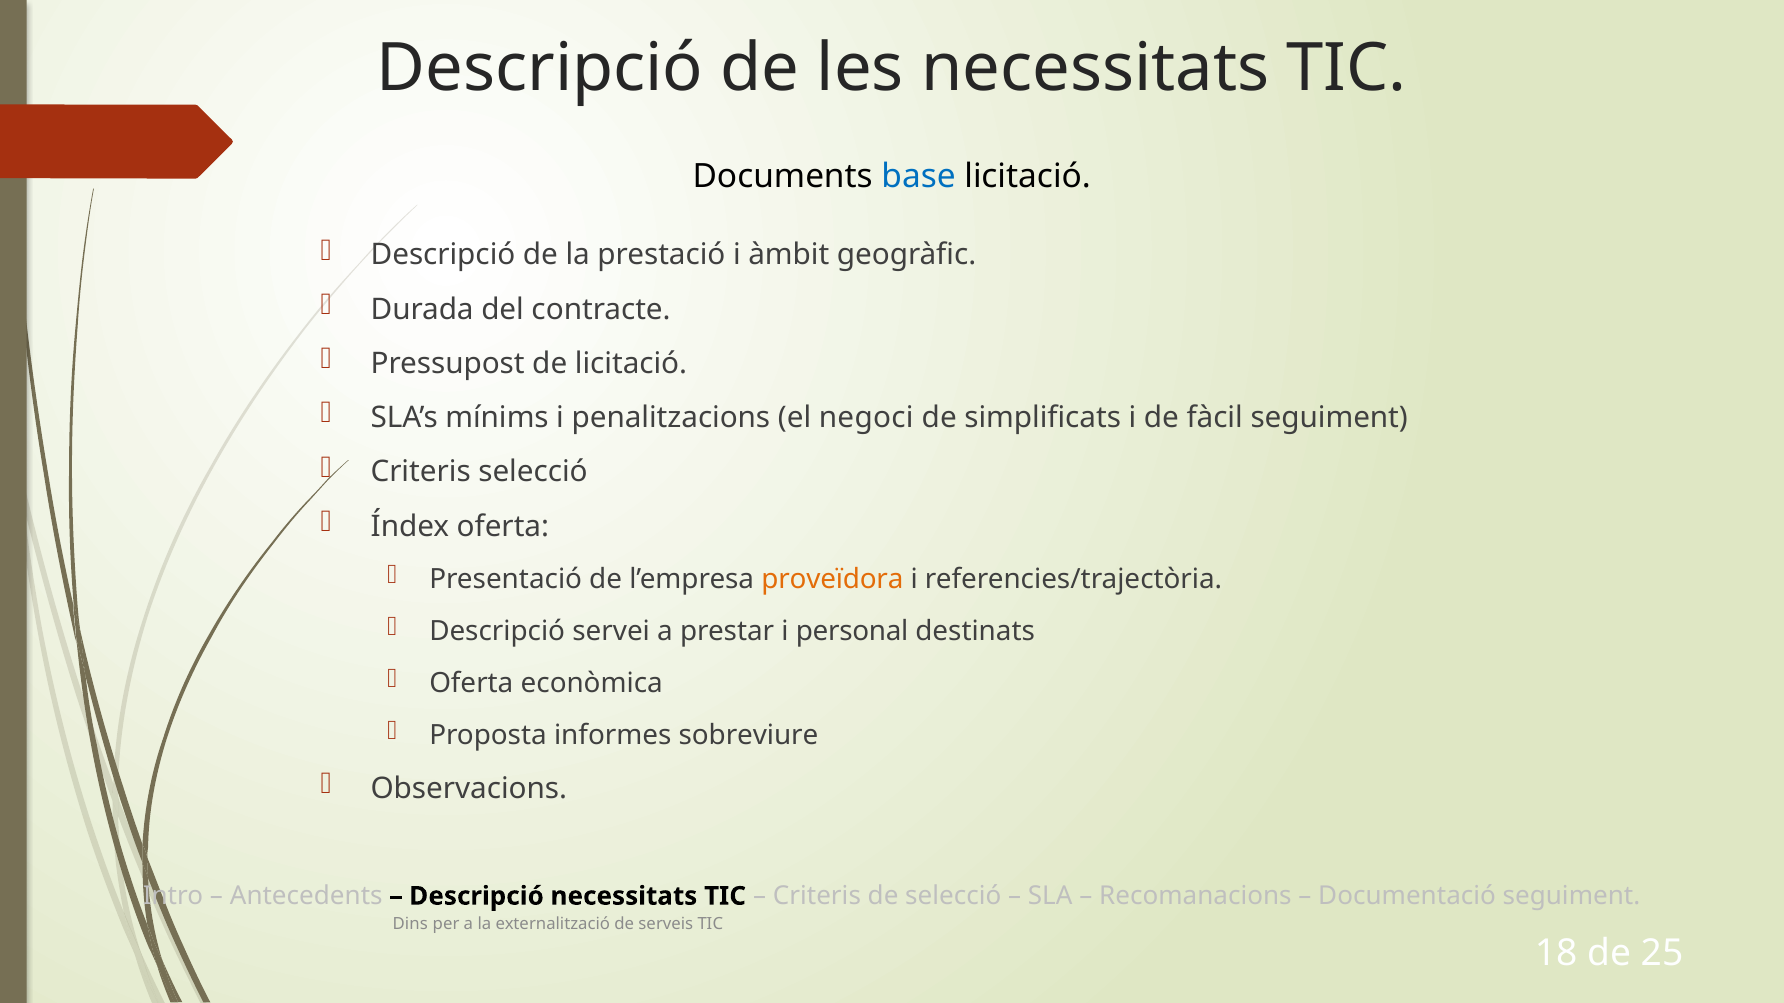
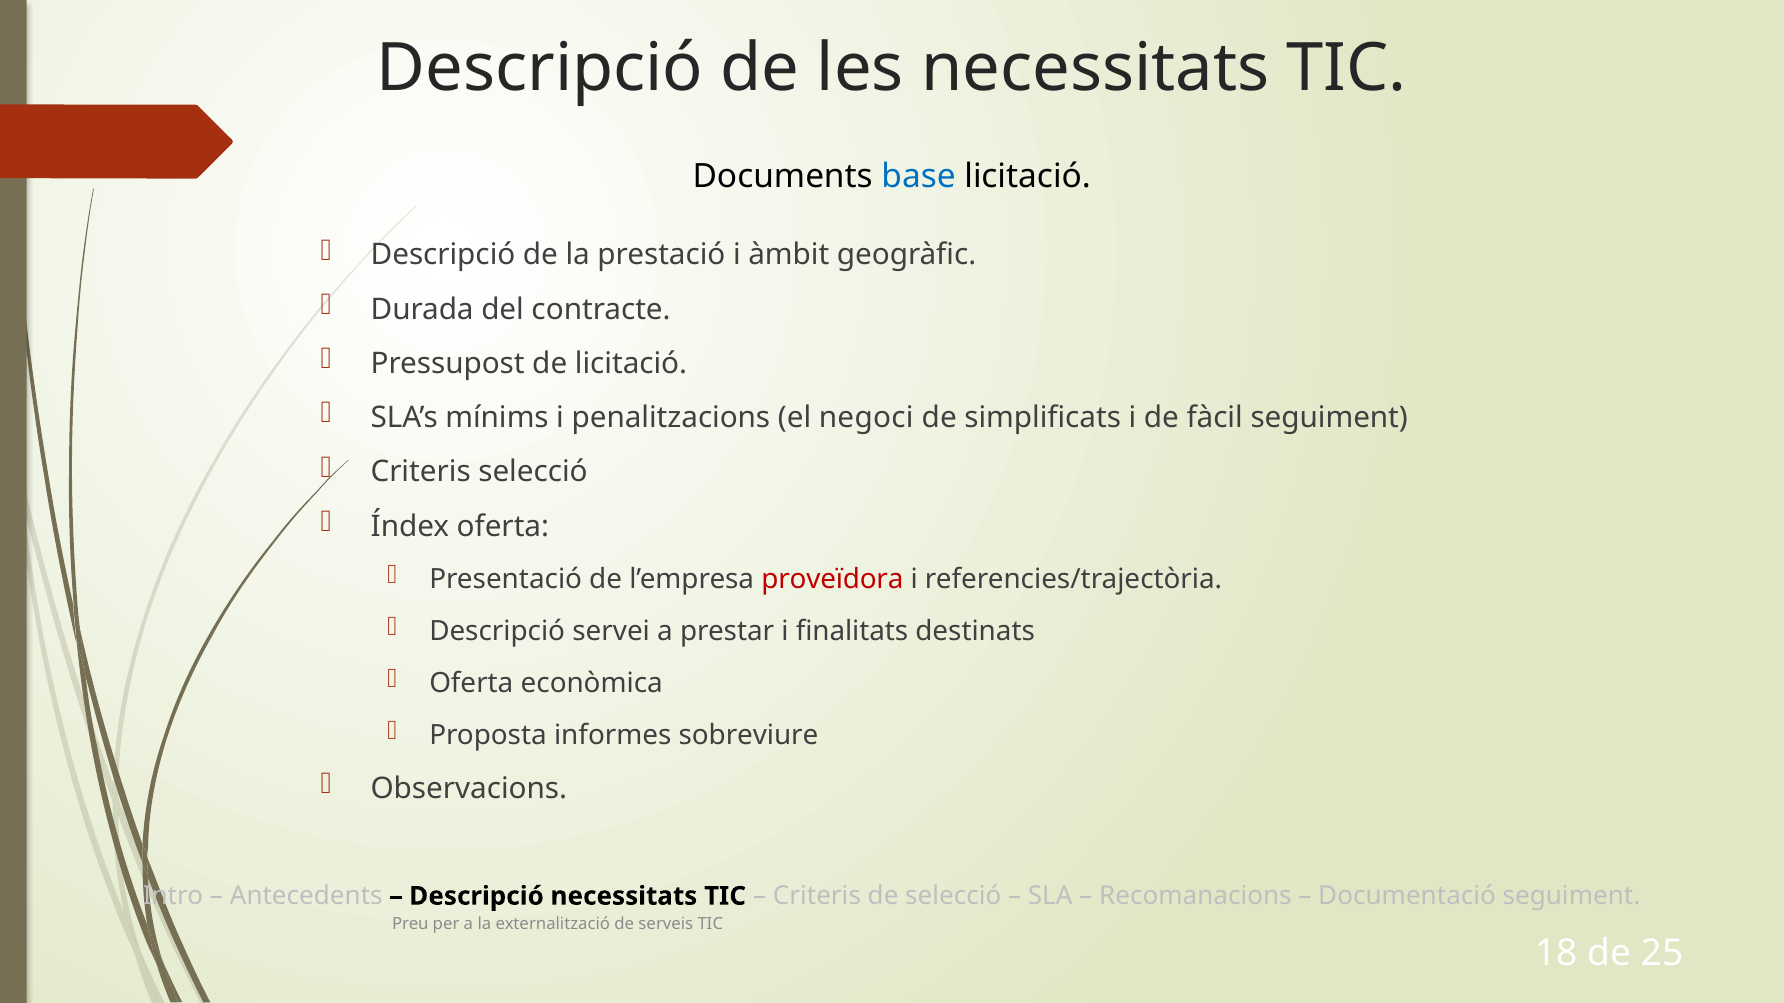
proveïdora colour: orange -> red
personal: personal -> finalitats
Dins: Dins -> Preu
